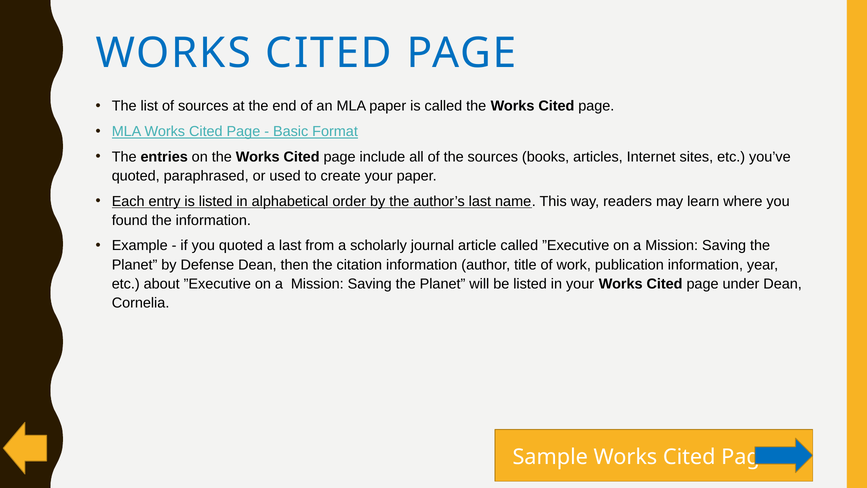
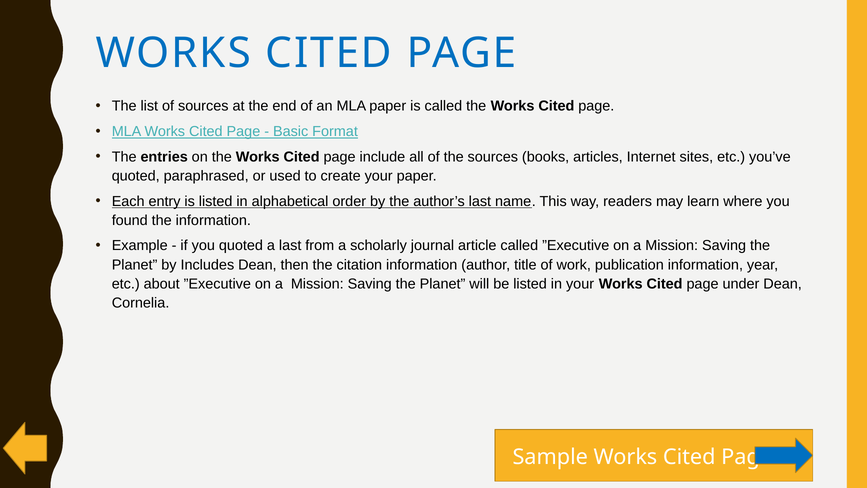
Defense: Defense -> Includes
